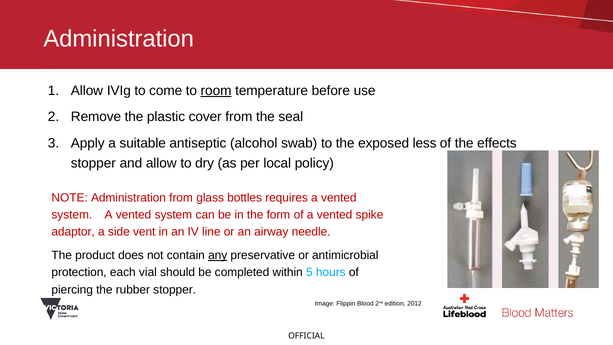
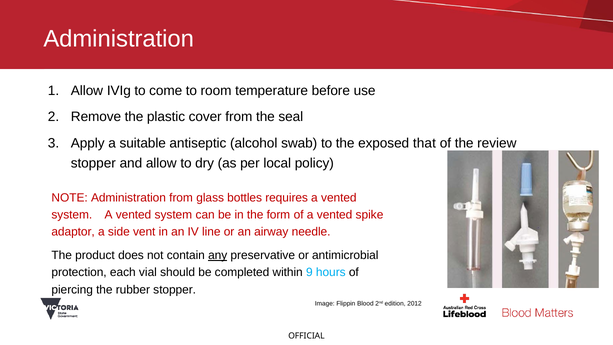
room underline: present -> none
less: less -> that
effects: effects -> review
5: 5 -> 9
